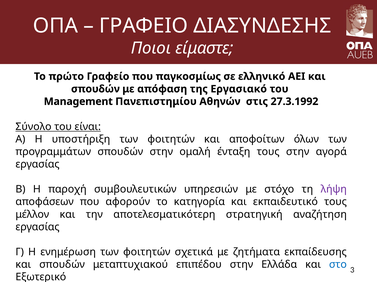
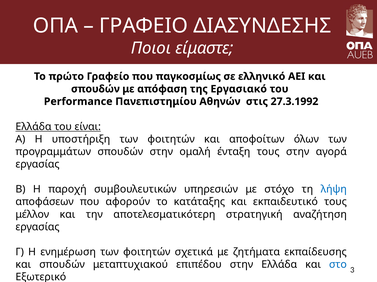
Management: Management -> Performance
Σύνολο at (33, 127): Σύνολο -> Ελλάδα
λήψη colour: purple -> blue
κατηγορία: κατηγορία -> κατάταξης
